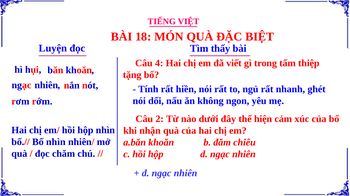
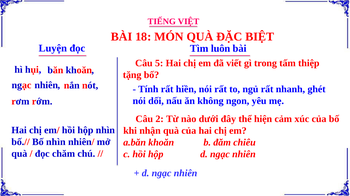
thấy: thấy -> luôn
4: 4 -> 5
